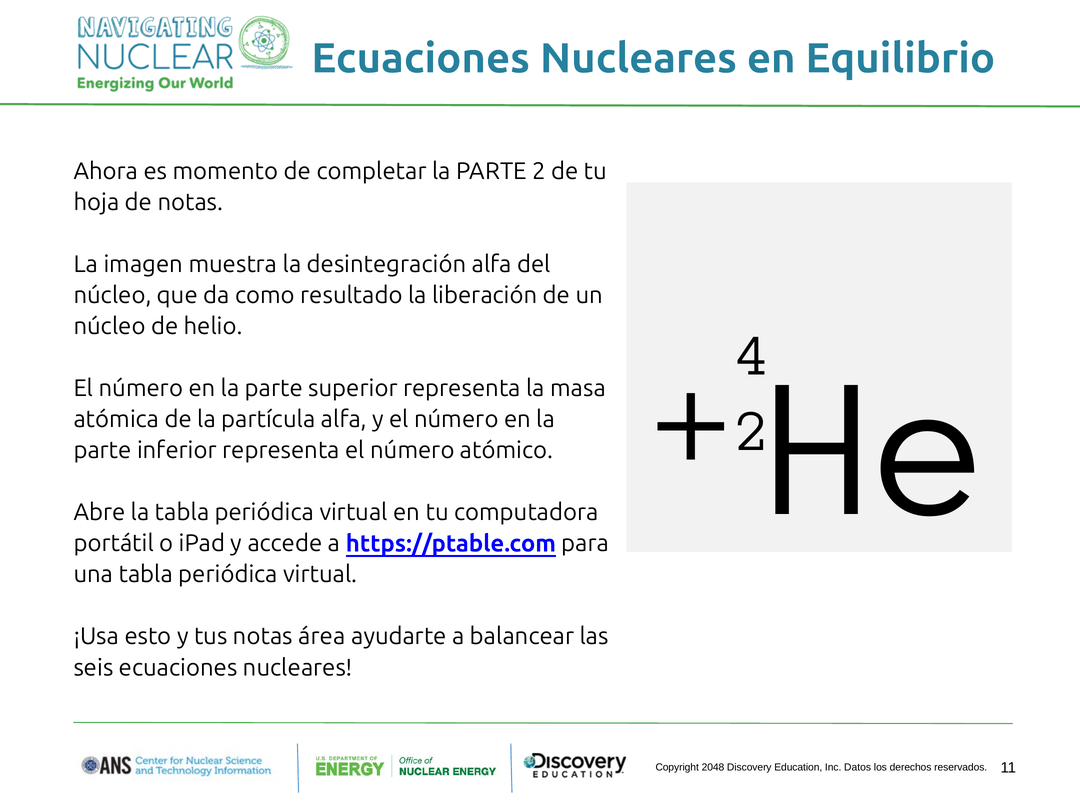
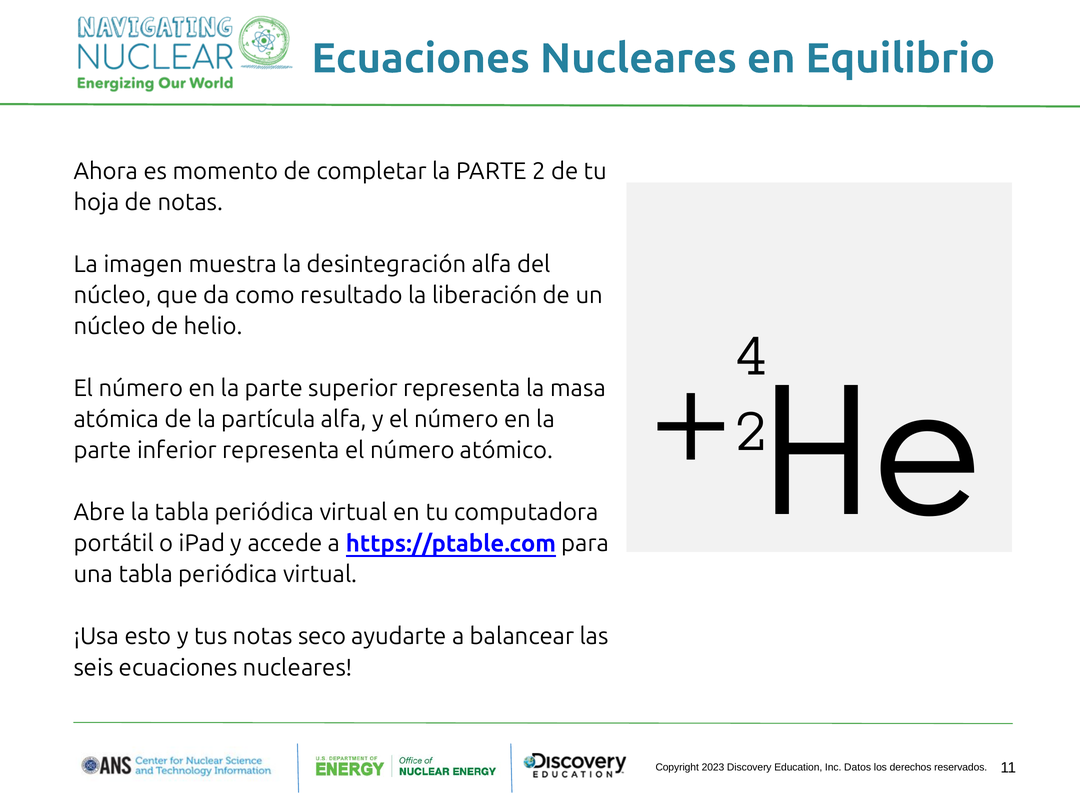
área: área -> seco
2048: 2048 -> 2023
